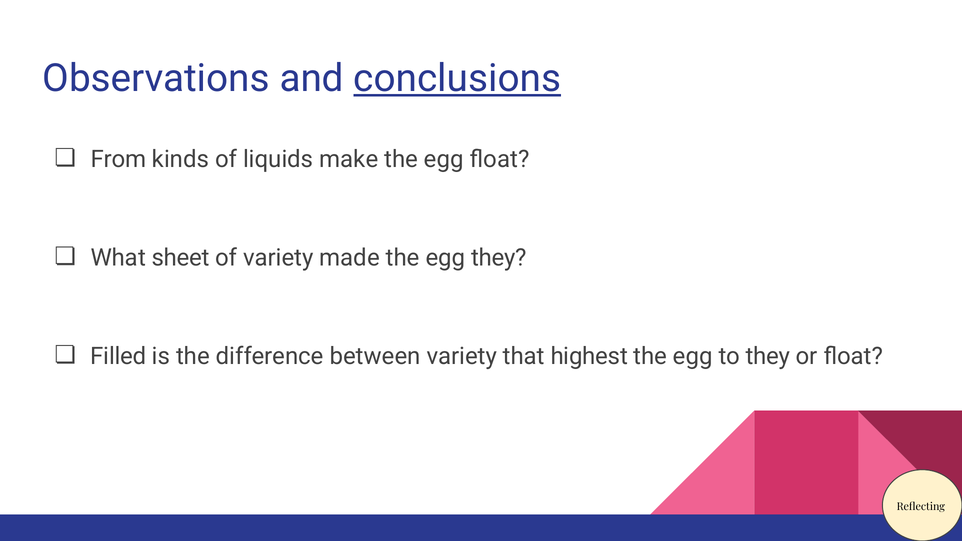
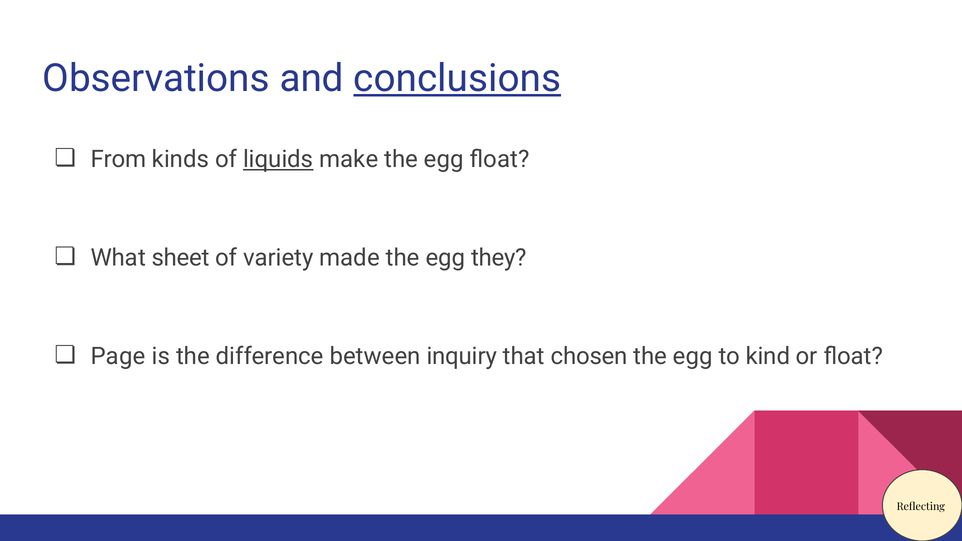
liquids underline: none -> present
Filled: Filled -> Page
between variety: variety -> inquiry
highest: highest -> chosen
to they: they -> kind
